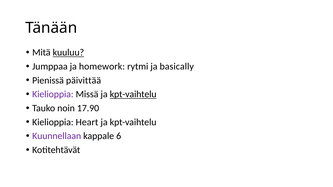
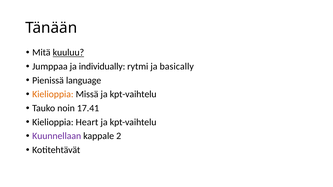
homework: homework -> individually
päivittää: päivittää -> language
Kielioppia at (53, 94) colour: purple -> orange
kpt-vaihtelu at (133, 94) underline: present -> none
17.90: 17.90 -> 17.41
6: 6 -> 2
